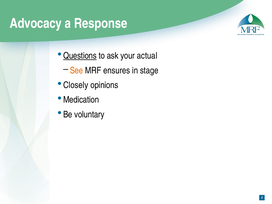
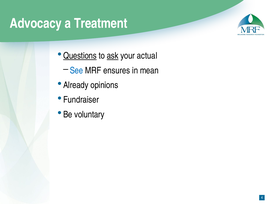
Response: Response -> Treatment
ask underline: none -> present
See colour: orange -> blue
stage: stage -> mean
Closely: Closely -> Already
Medication: Medication -> Fundraiser
